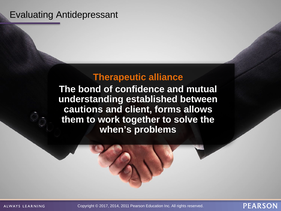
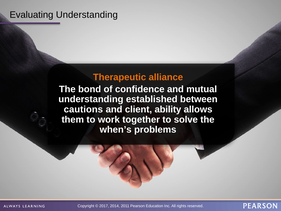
Evaluating Antidepressant: Antidepressant -> Understanding
forms: forms -> ability
